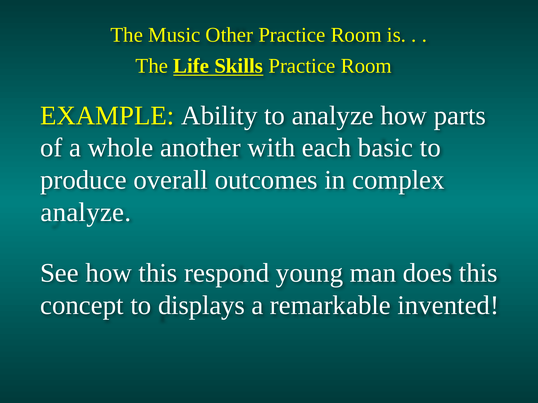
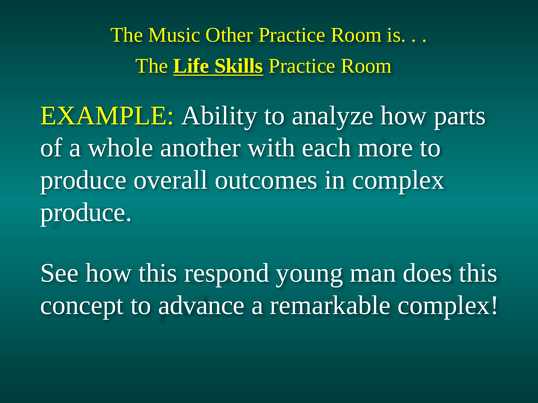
basic: basic -> more
analyze at (86, 212): analyze -> produce
displays: displays -> advance
remarkable invented: invented -> complex
